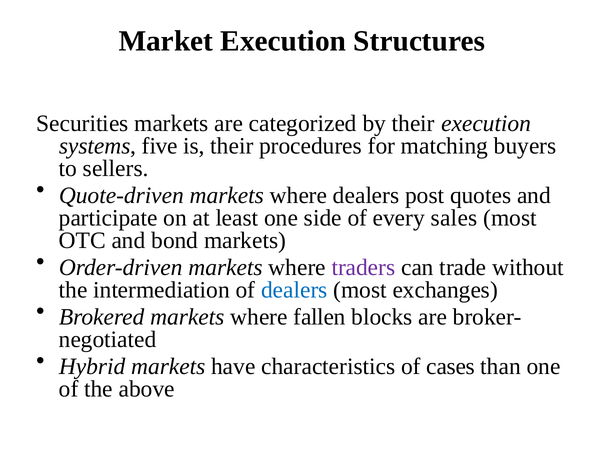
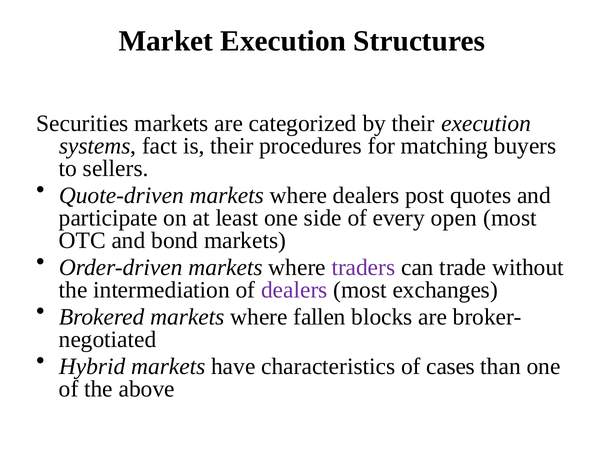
five: five -> fact
sales: sales -> open
dealers at (294, 290) colour: blue -> purple
